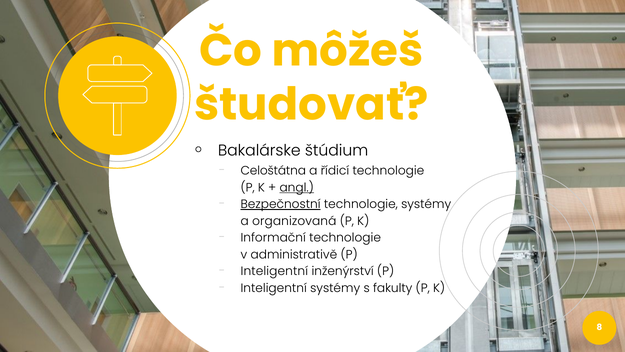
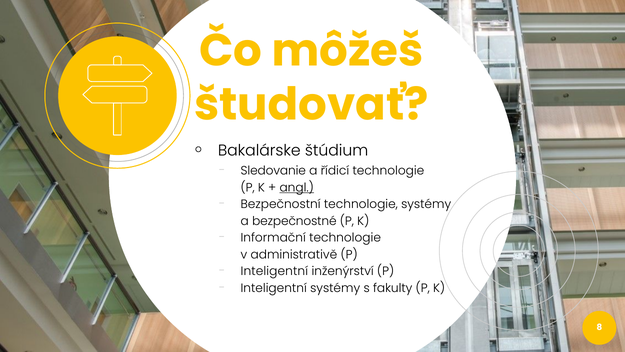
Celoštátna: Celoštátna -> Sledovanie
Bezpečnostní underline: present -> none
organizovaná: organizovaná -> bezpečnostné
